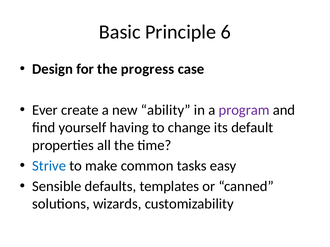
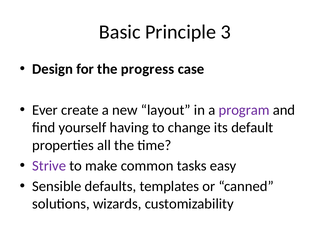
6: 6 -> 3
ability: ability -> layout
Strive colour: blue -> purple
